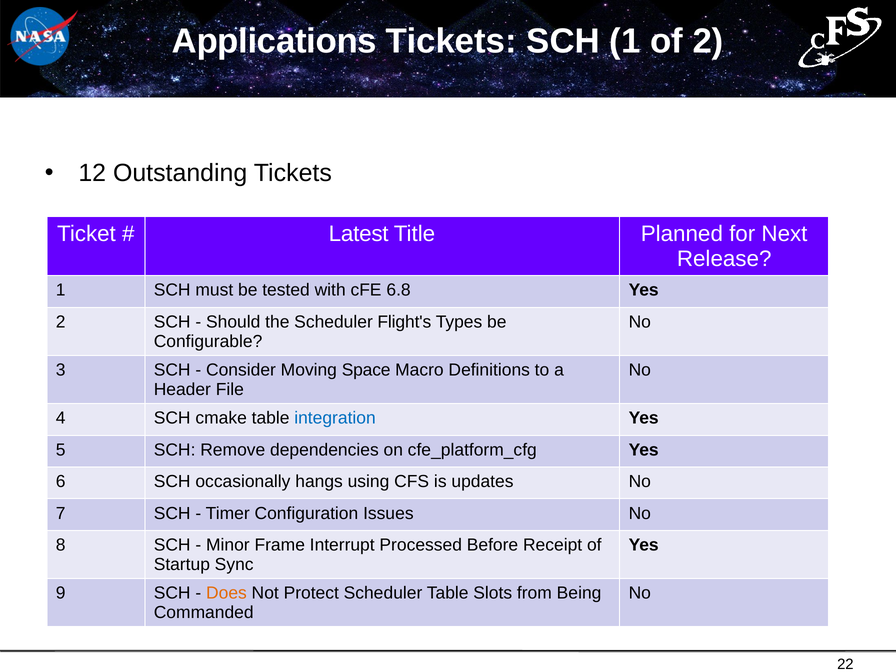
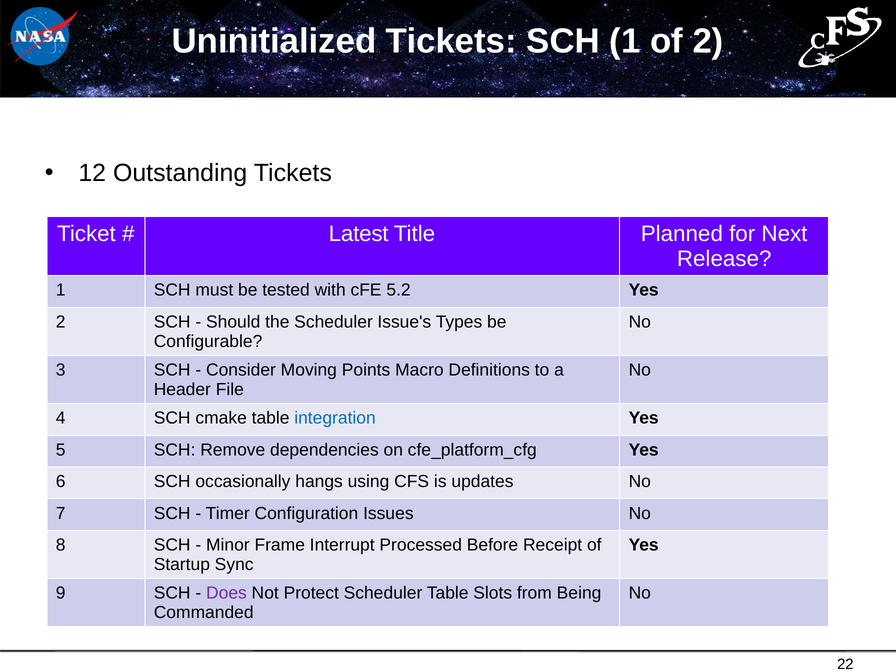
Applications: Applications -> Uninitialized
6.8: 6.8 -> 5.2
Flight's: Flight's -> Issue's
Space: Space -> Points
Does colour: orange -> purple
